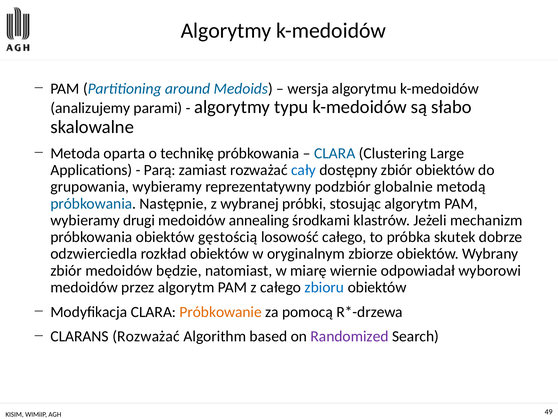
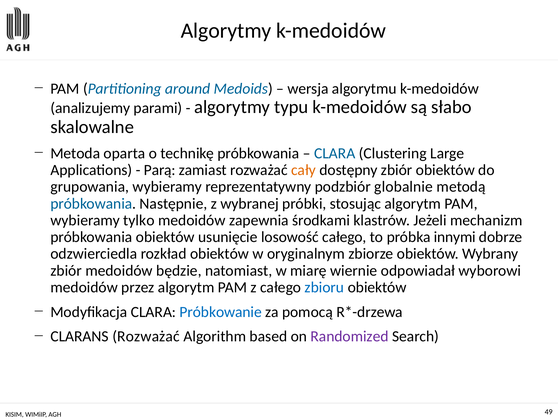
cały colour: blue -> orange
drugi: drugi -> tylko
annealing: annealing -> zapewnia
gęstością: gęstością -> usunięcie
skutek: skutek -> innymi
Próbkowanie colour: orange -> blue
